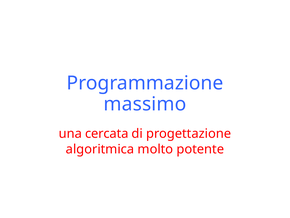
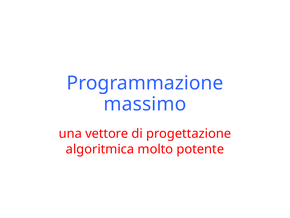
cercata: cercata -> vettore
